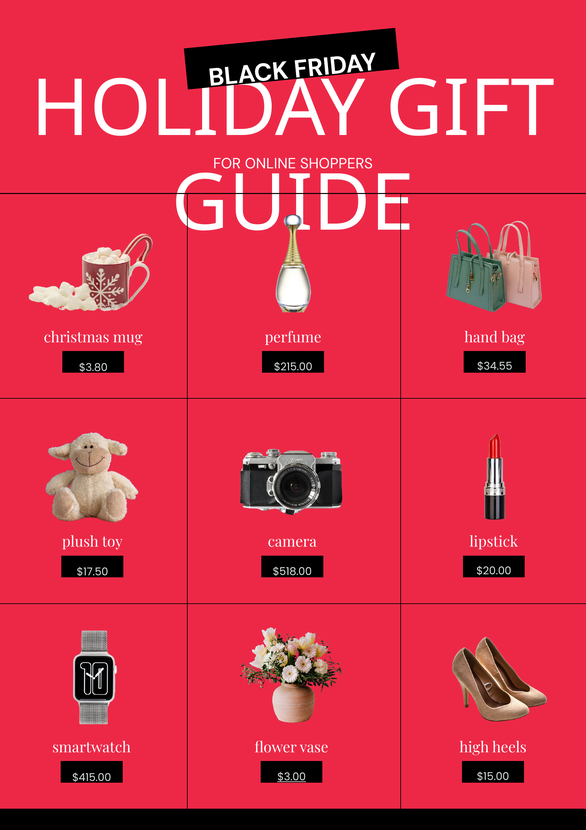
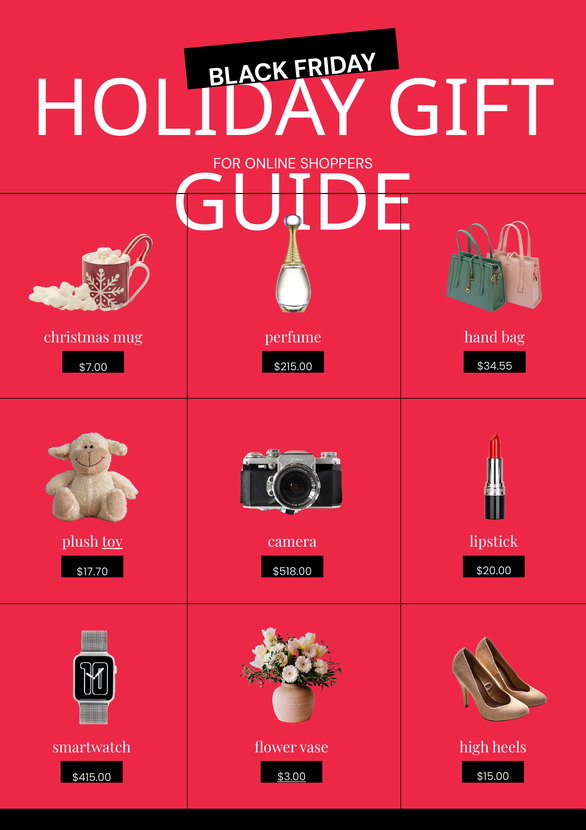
$3.80: $3.80 -> $7.00
toy underline: none -> present
$17.50: $17.50 -> $17.70
